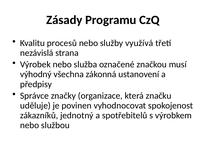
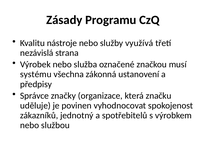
procesů: procesů -> nástroje
výhodný: výhodný -> systému
